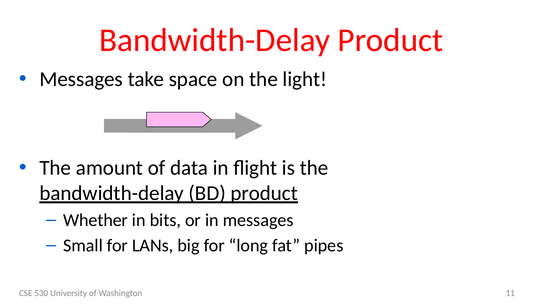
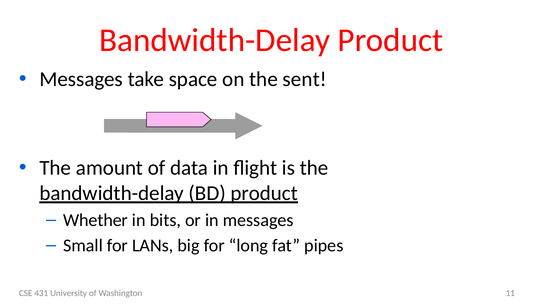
light: light -> sent
530: 530 -> 431
